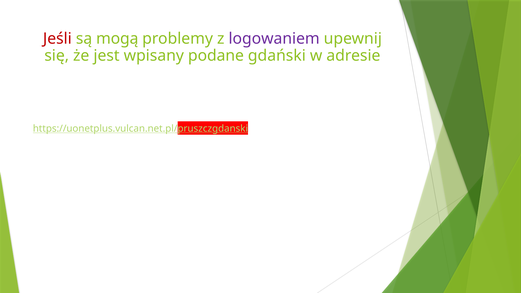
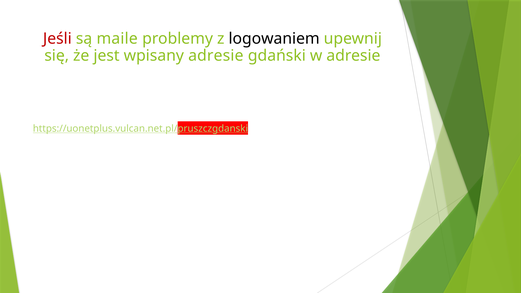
mogą: mogą -> maile
logowaniem colour: purple -> black
wpisany podane: podane -> adresie
